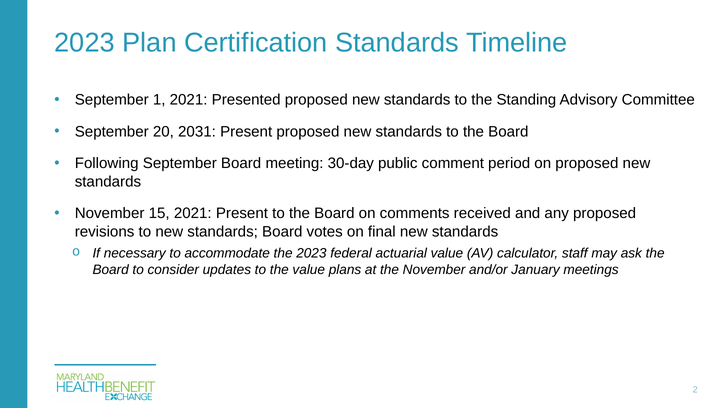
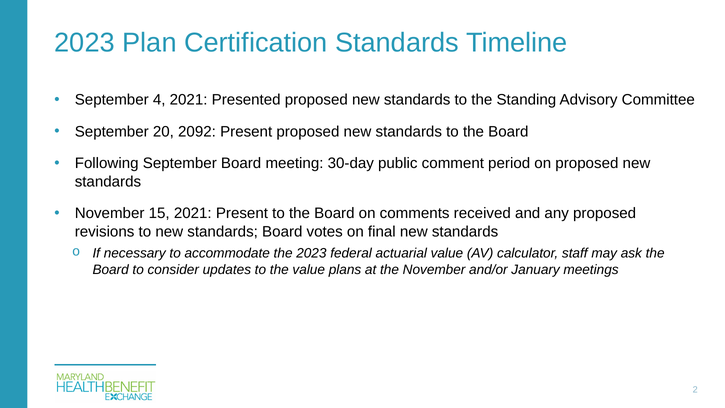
1: 1 -> 4
2031: 2031 -> 2092
